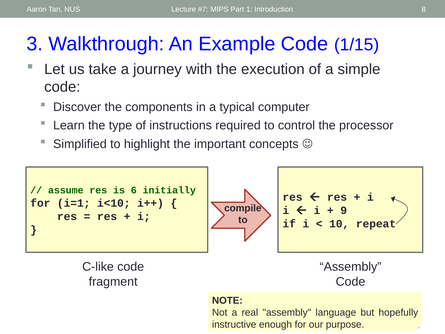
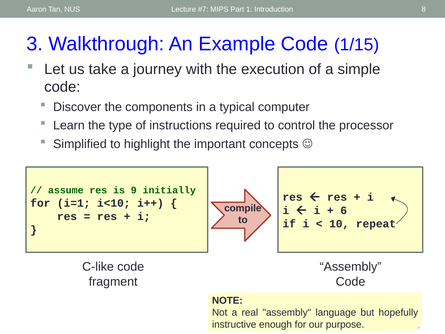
6: 6 -> 9
9: 9 -> 6
